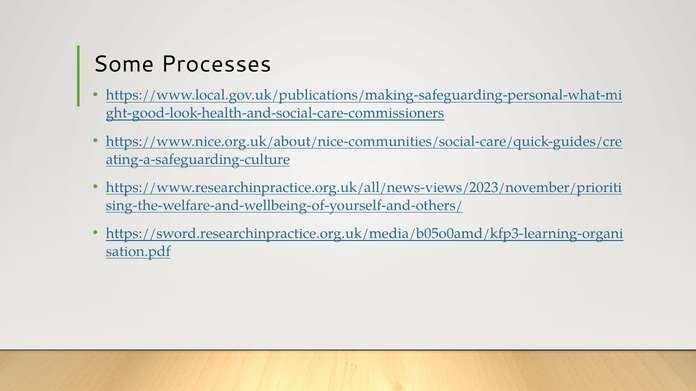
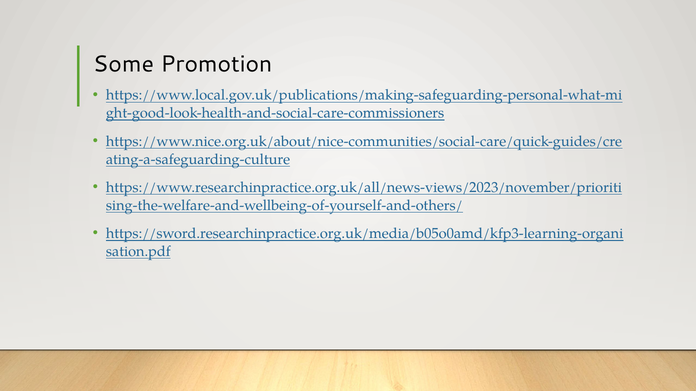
Processes: Processes -> Promotion
